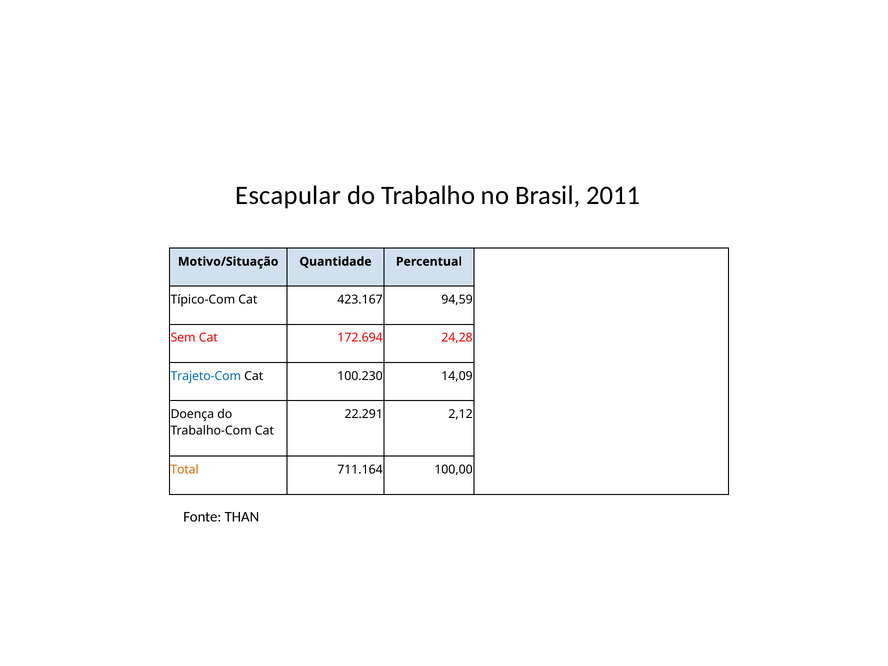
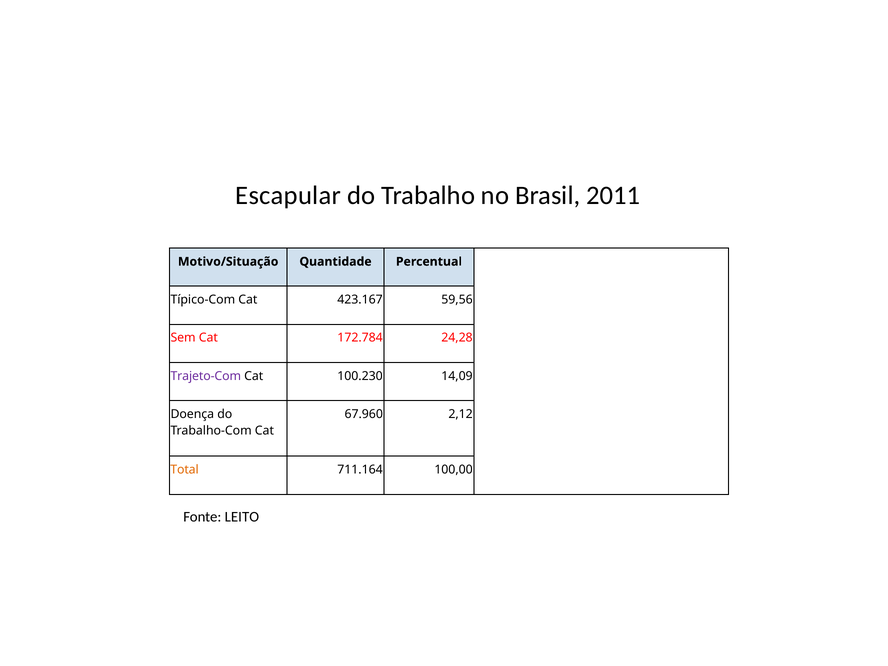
94,59: 94,59 -> 59,56
172.694: 172.694 -> 172.784
Trajeto-Com colour: blue -> purple
22.291: 22.291 -> 67.960
THAN: THAN -> LEITO
